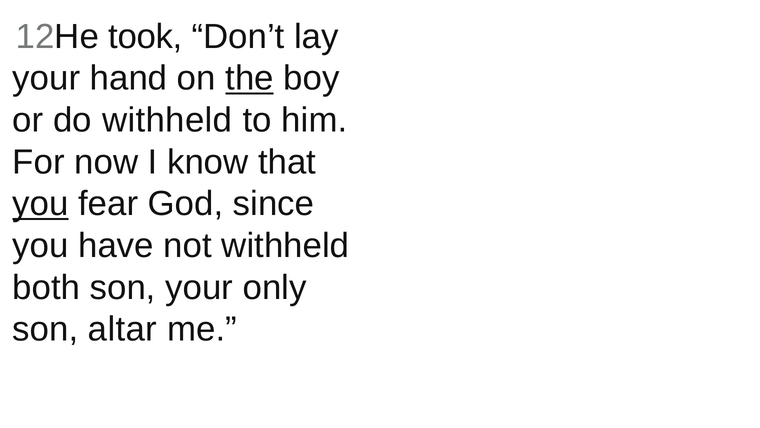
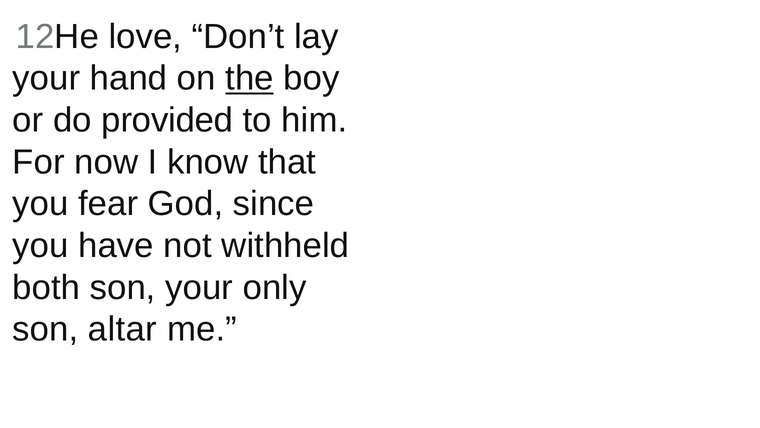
took: took -> love
do withheld: withheld -> provided
you at (41, 204) underline: present -> none
